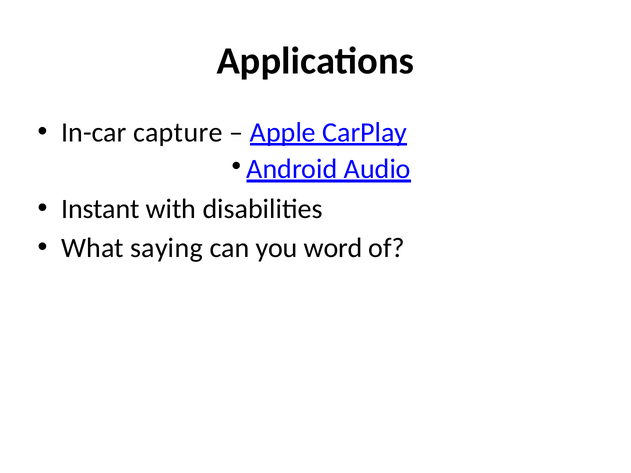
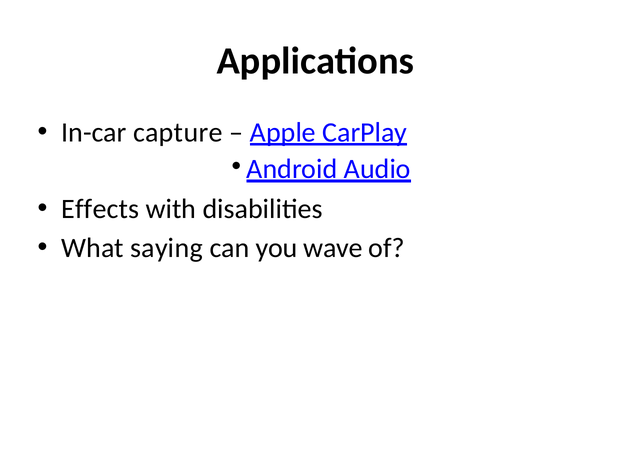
Instant: Instant -> Effects
word: word -> wave
